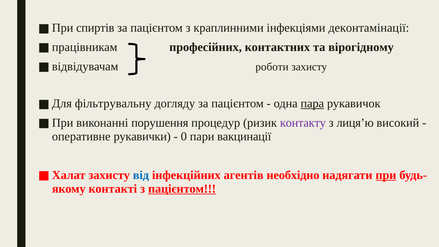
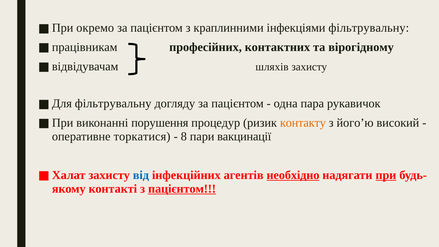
спиртів: спиртів -> окремо
інфекціями деконтамінації: деконтамінації -> фільтрувальну
роботи: роботи -> шляхів
пара underline: present -> none
контакту colour: purple -> orange
лиця’ю: лиця’ю -> його’ю
рукавички: рукавички -> торкатися
0: 0 -> 8
необхідно underline: none -> present
